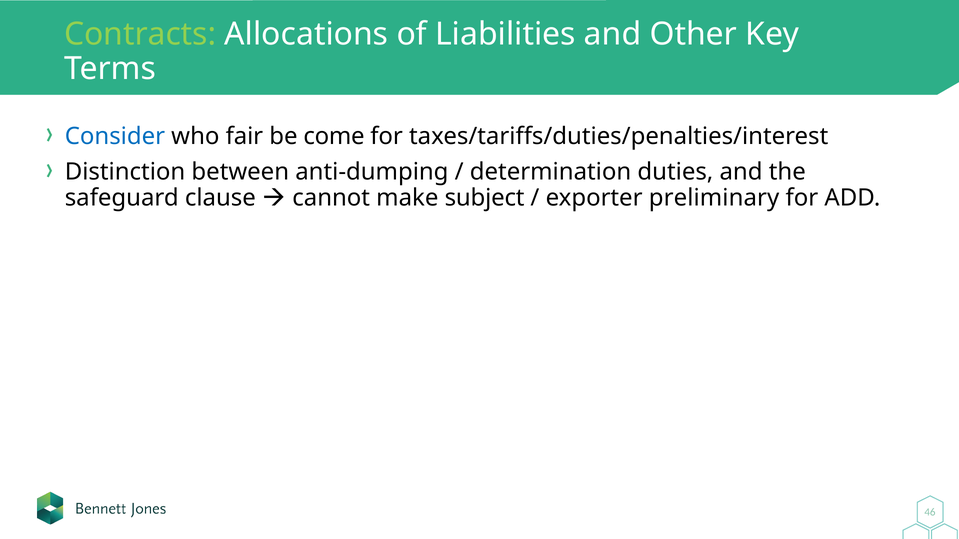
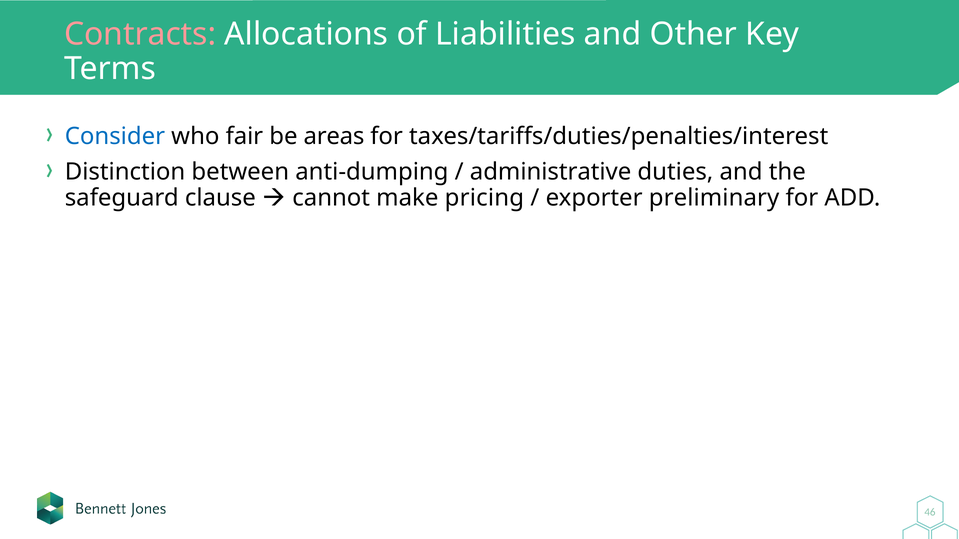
Contracts colour: light green -> pink
come: come -> areas
determination: determination -> administrative
subject: subject -> pricing
